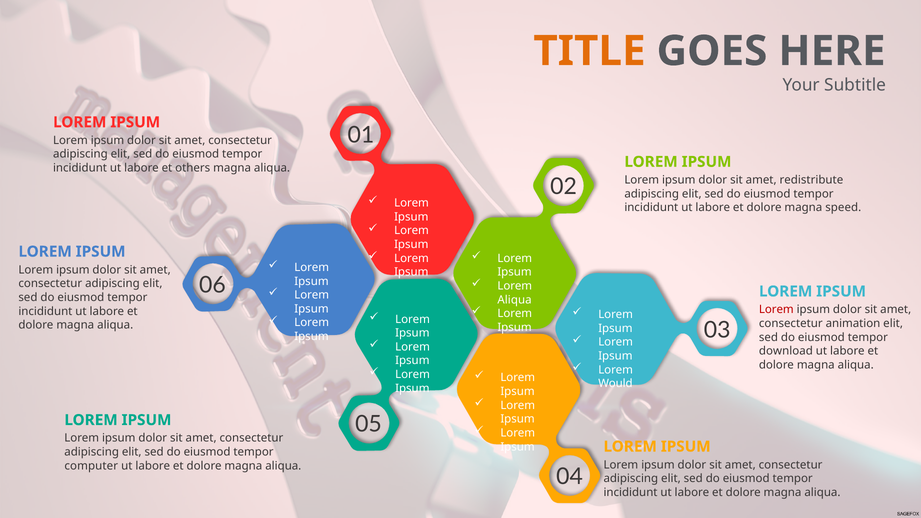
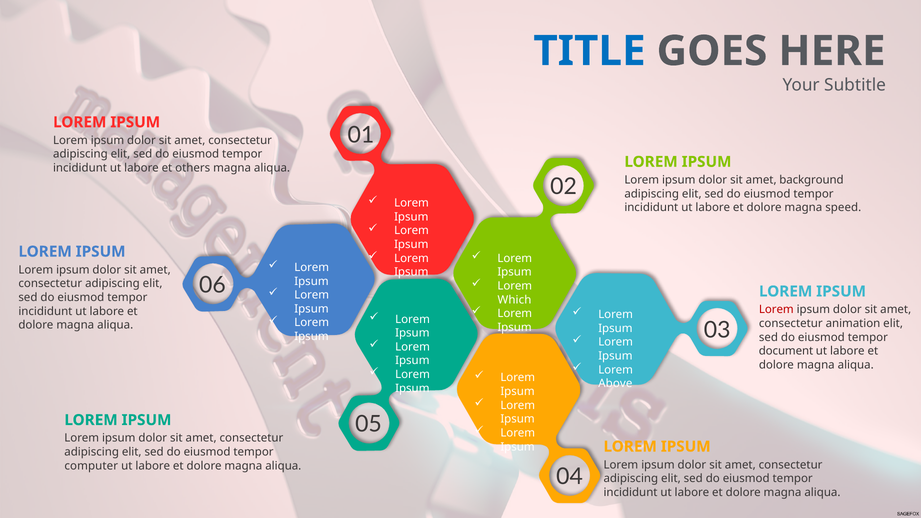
TITLE colour: orange -> blue
redistribute: redistribute -> background
Aliqua at (515, 300): Aliqua -> Which
download: download -> document
Would: Would -> Above
